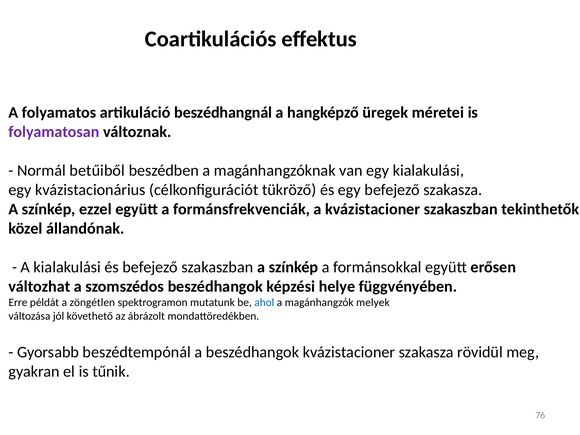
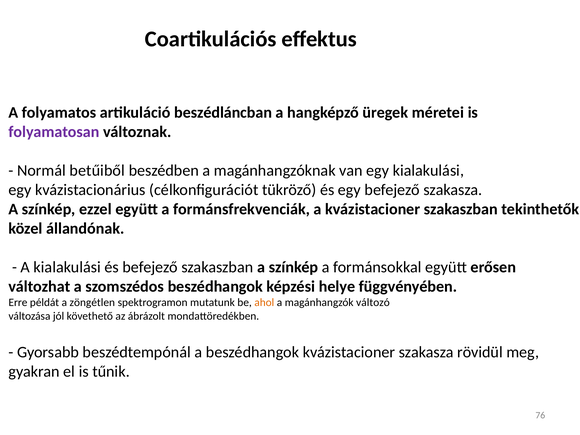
beszédhangnál: beszédhangnál -> beszédláncban
ahol colour: blue -> orange
melyek: melyek -> változó
